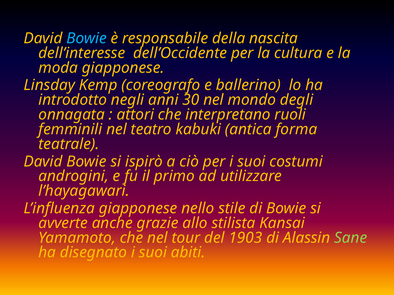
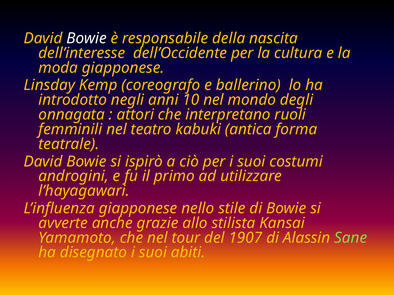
Bowie at (87, 38) colour: light blue -> white
30: 30 -> 10
1903: 1903 -> 1907
